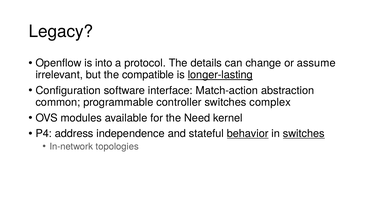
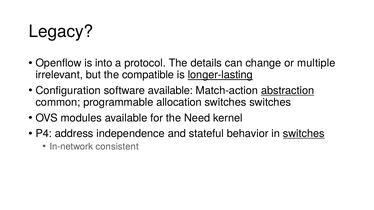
assume: assume -> multiple
software interface: interface -> available
abstraction underline: none -> present
controller: controller -> allocation
switches complex: complex -> switches
behavior underline: present -> none
topologies: topologies -> consistent
